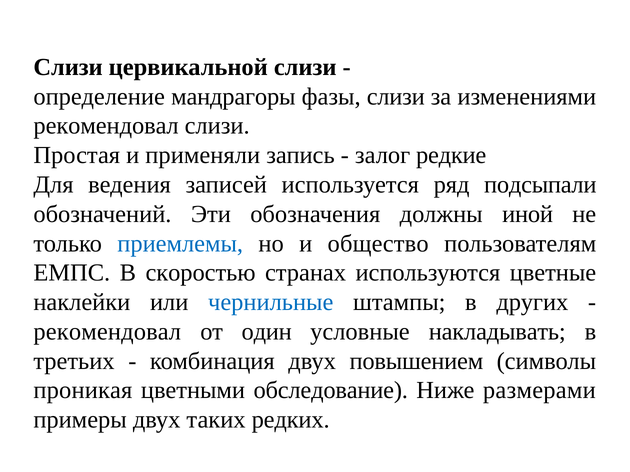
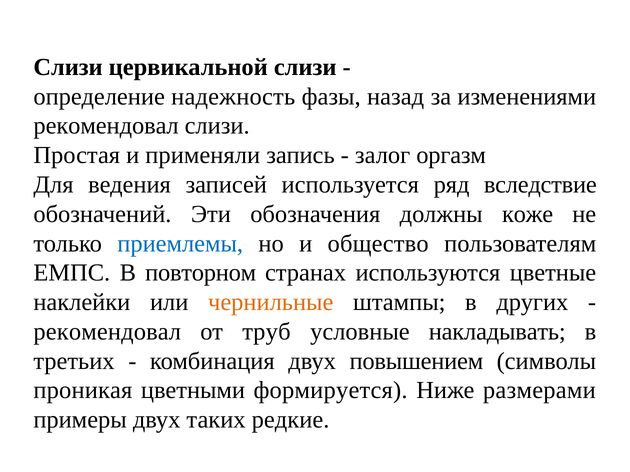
мандрагоры: мандрагоры -> надежность
фазы слизи: слизи -> назад
редкие: редкие -> оргазм
подсыпали: подсыпали -> вследствие
иной: иной -> коже
скоростью: скоростью -> повторном
чернильные colour: blue -> orange
один: один -> труб
обследование: обследование -> формируется
редких: редких -> редкие
